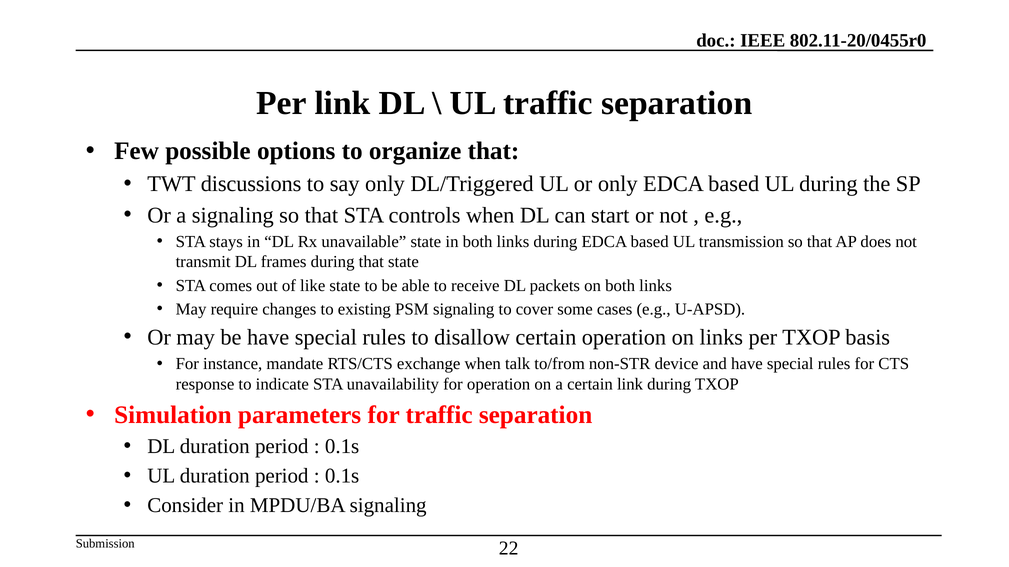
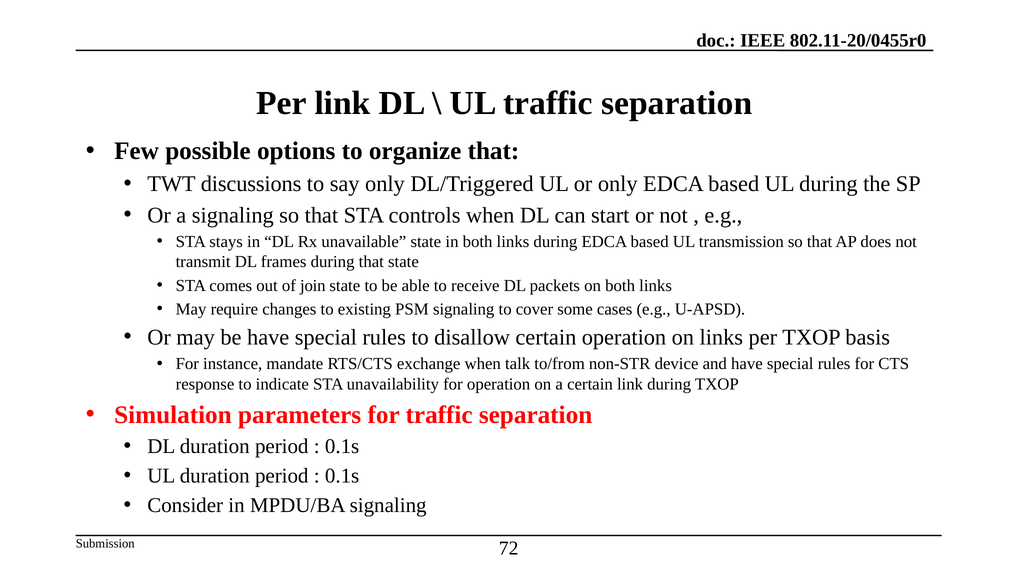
like: like -> join
22: 22 -> 72
